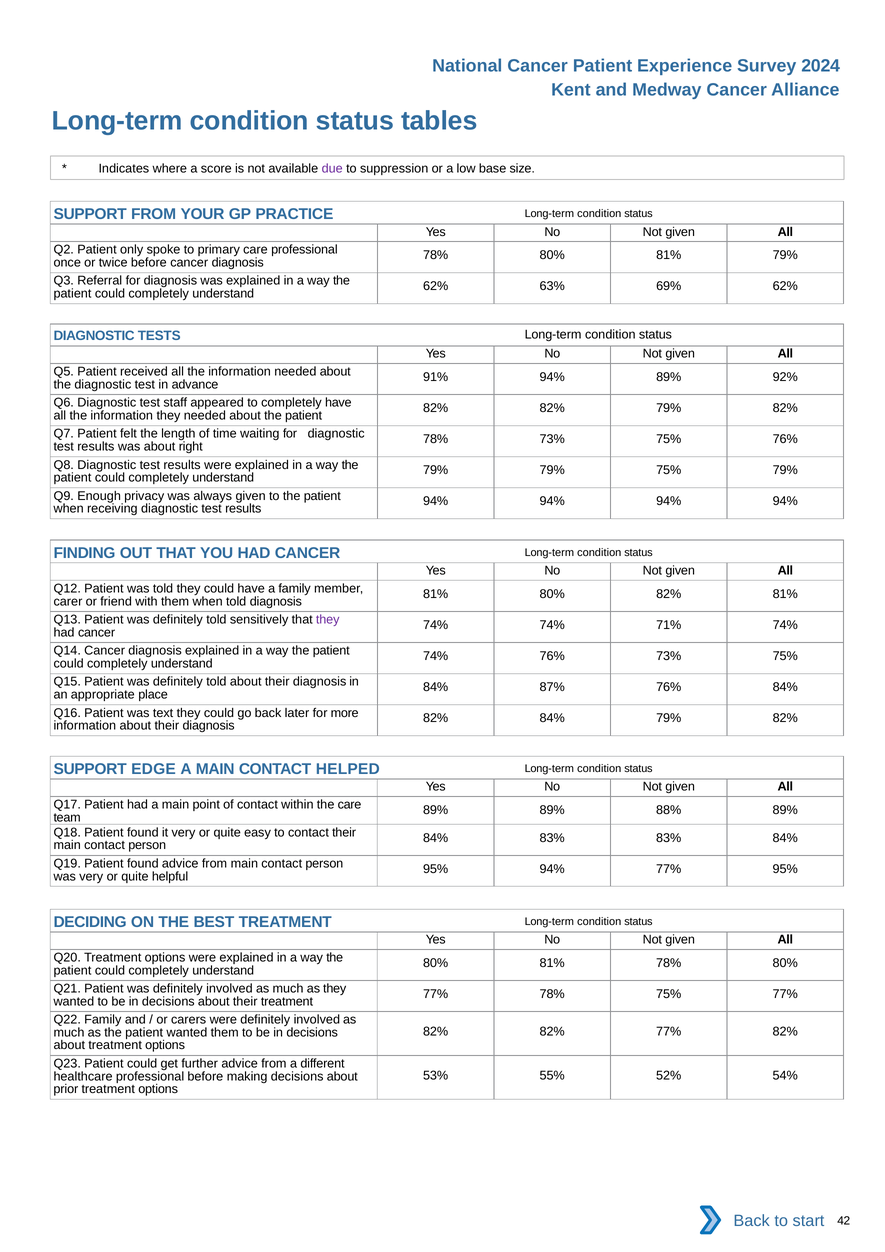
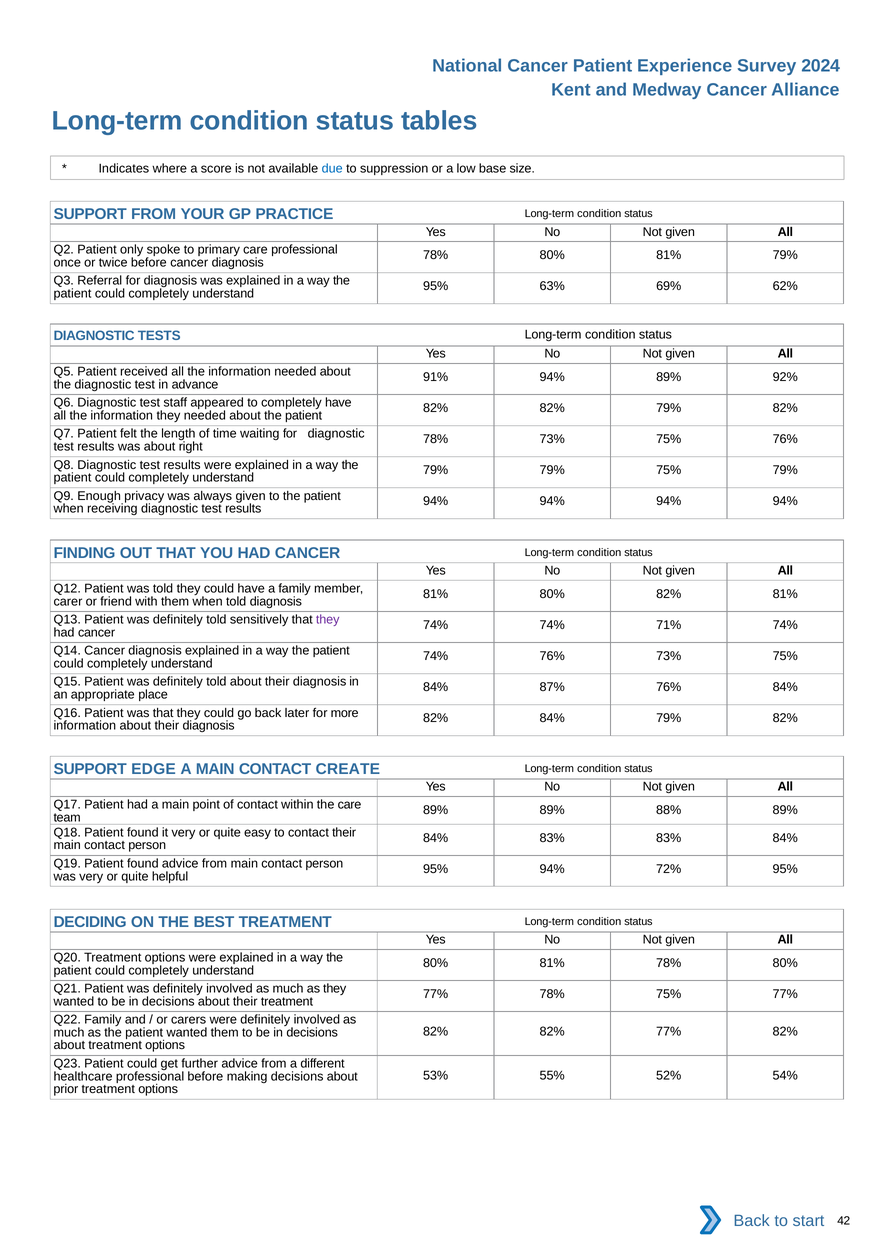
due colour: purple -> blue
62% at (436, 286): 62% -> 95%
was text: text -> that
HELPED: HELPED -> CREATE
94% 77%: 77% -> 72%
